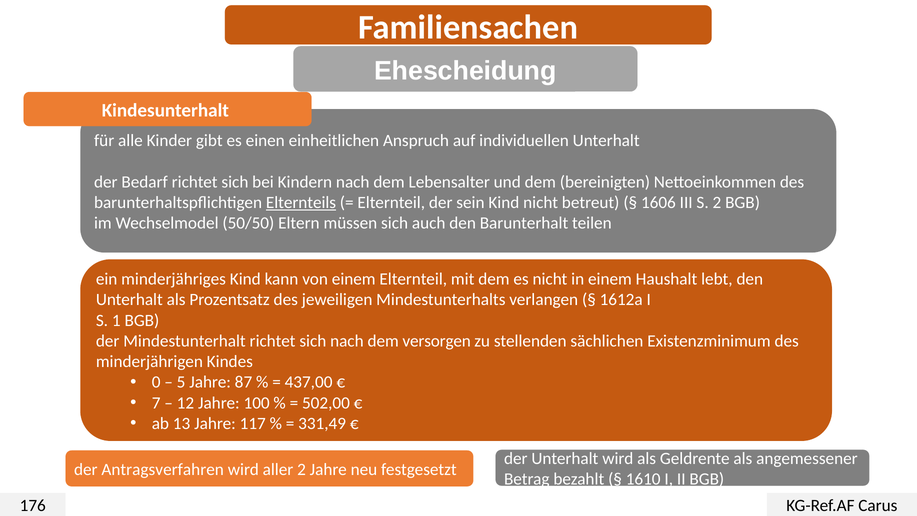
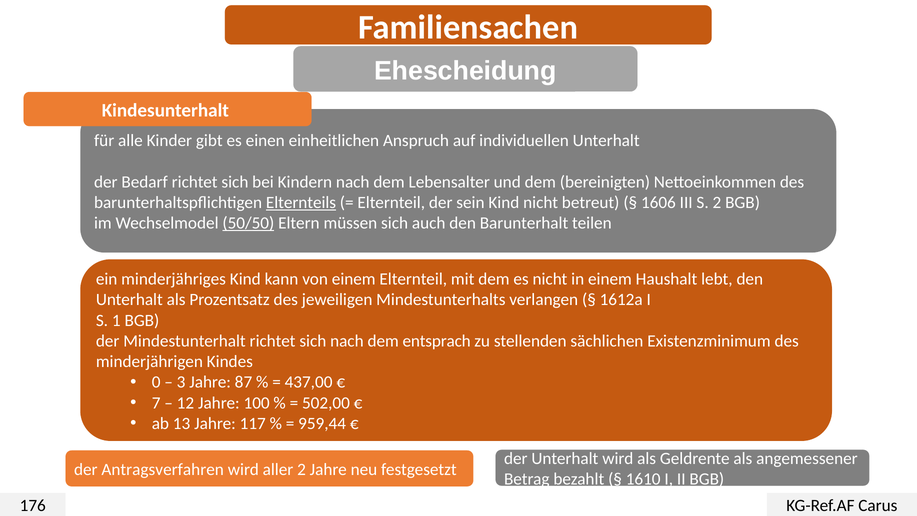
50/50 underline: none -> present
versorgen: versorgen -> entsprach
5: 5 -> 3
331,49: 331,49 -> 959,44
